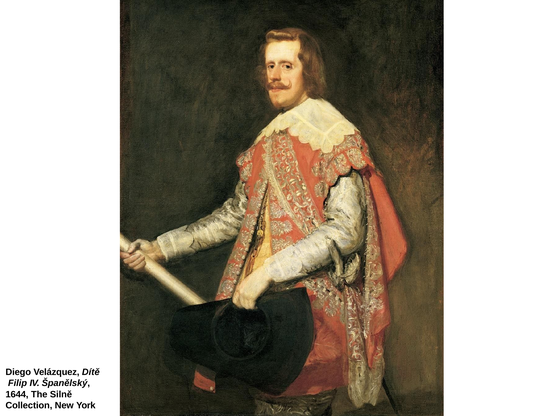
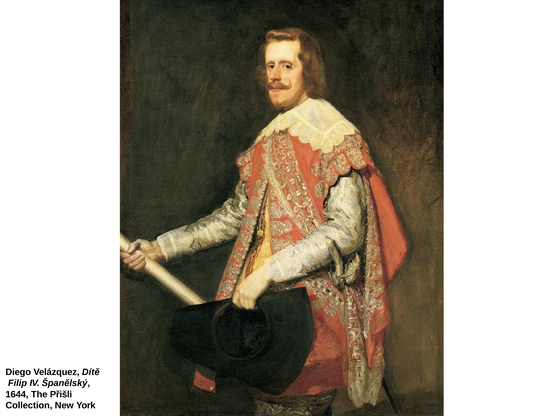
Silně: Silně -> Přišli
